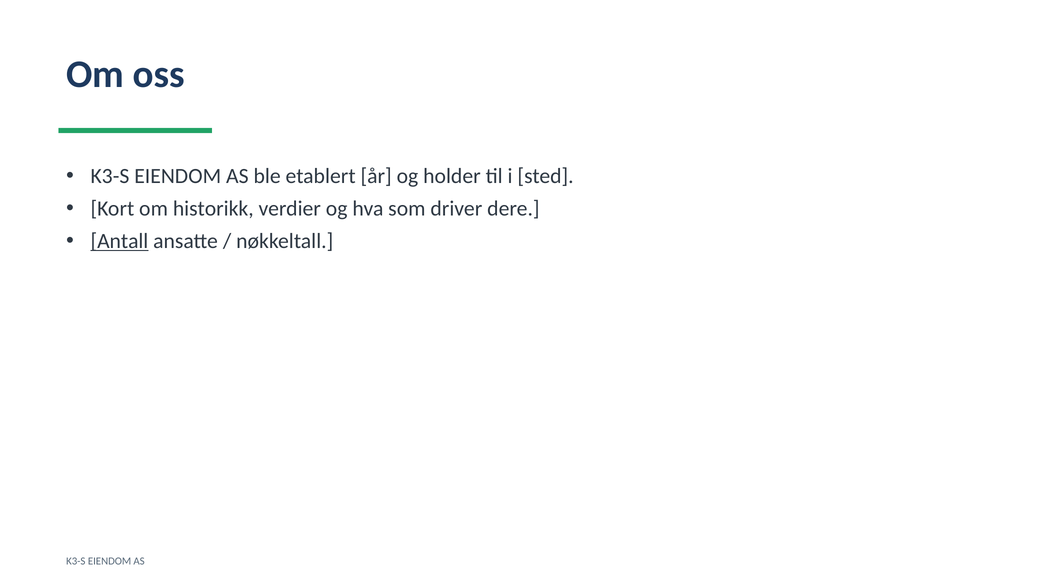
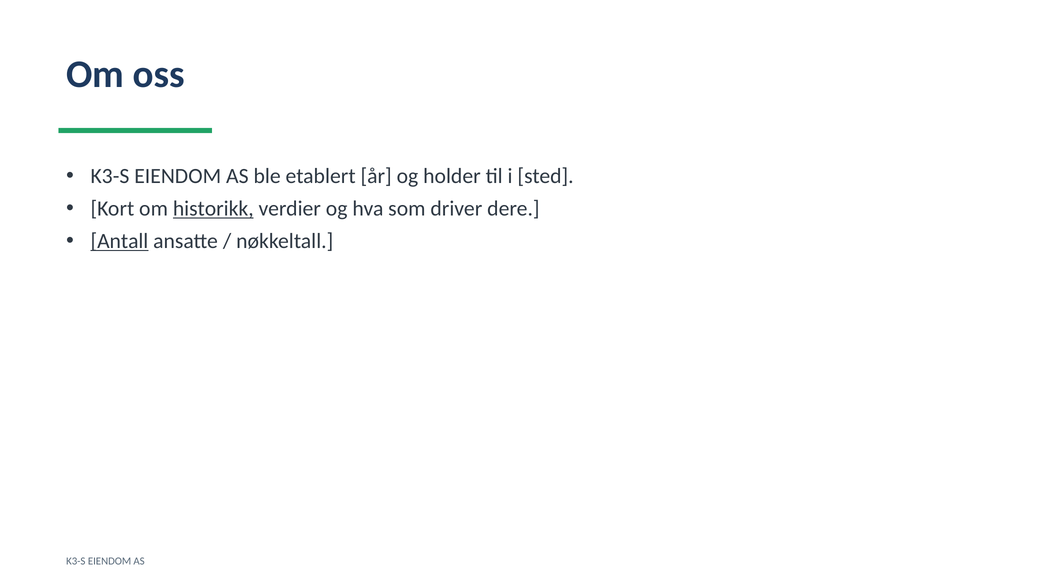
historikk underline: none -> present
